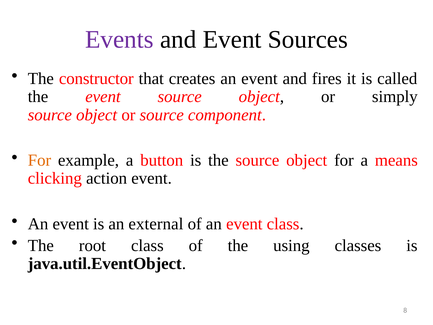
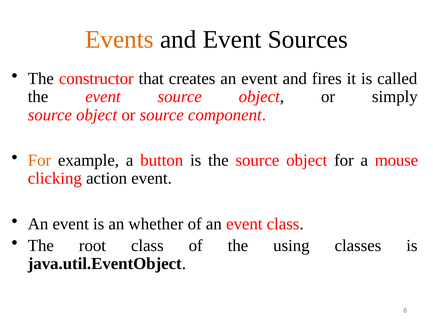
Events colour: purple -> orange
means: means -> mouse
external: external -> whether
